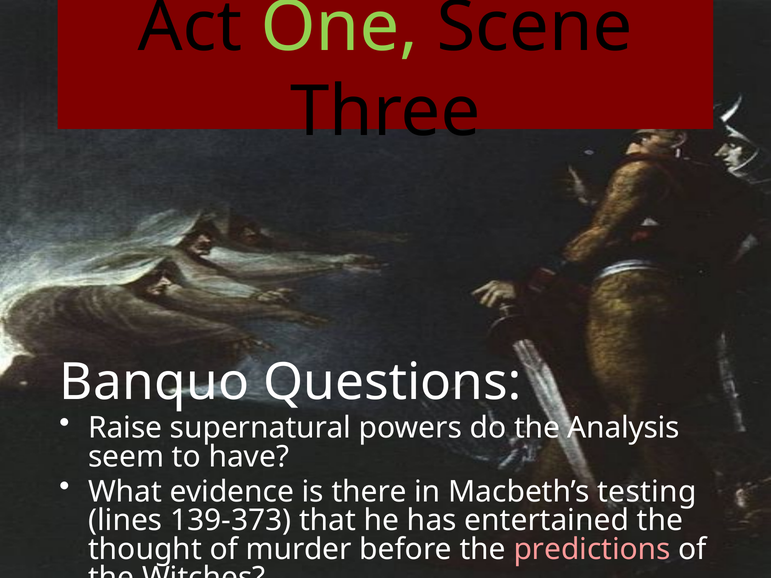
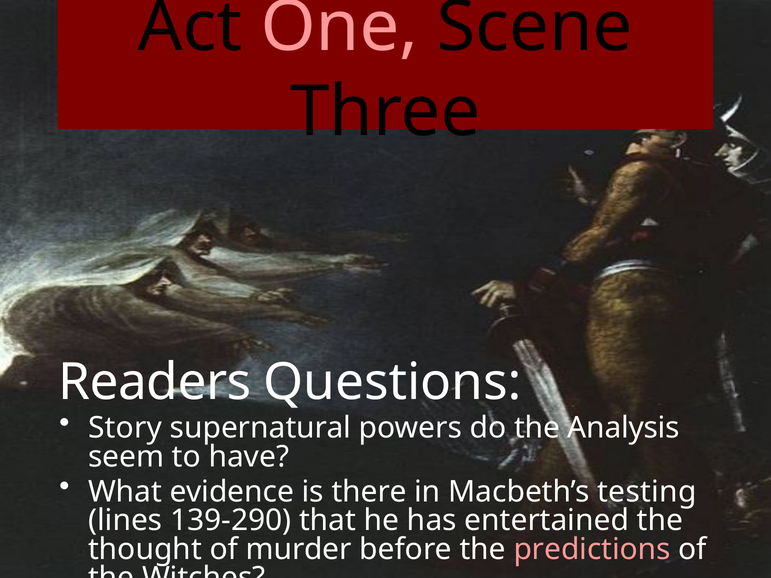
One colour: light green -> pink
Banquo: Banquo -> Readers
Raise: Raise -> Story
139-373: 139-373 -> 139-290
